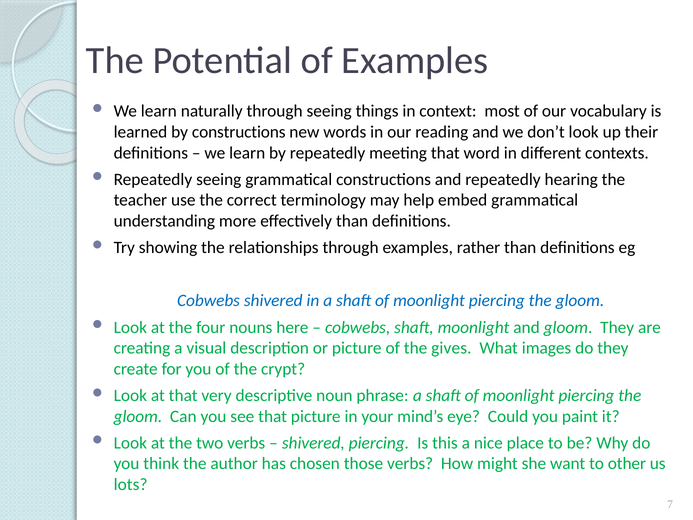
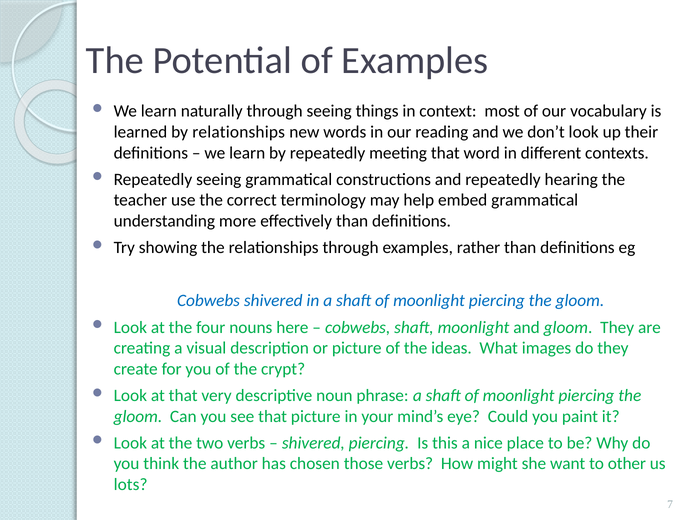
by constructions: constructions -> relationships
gives: gives -> ideas
